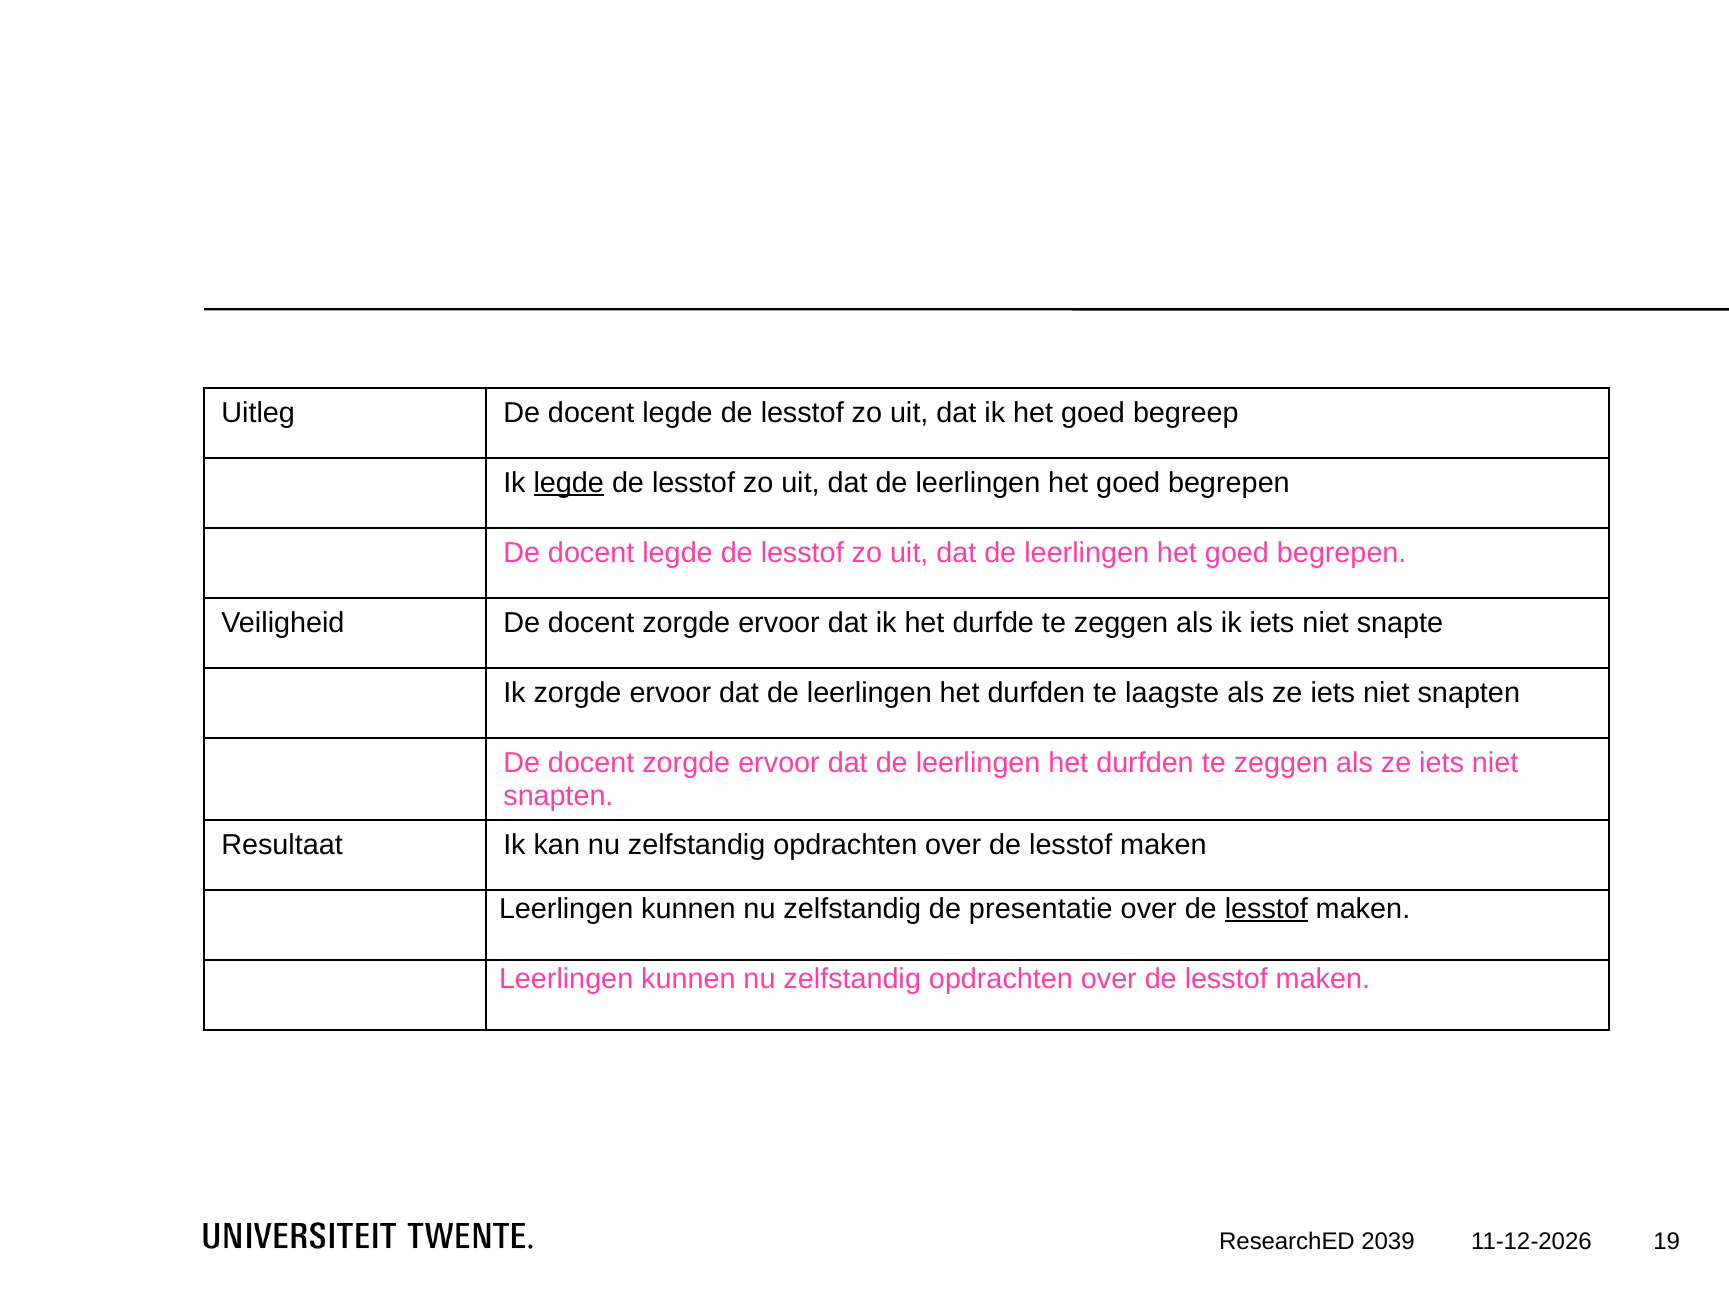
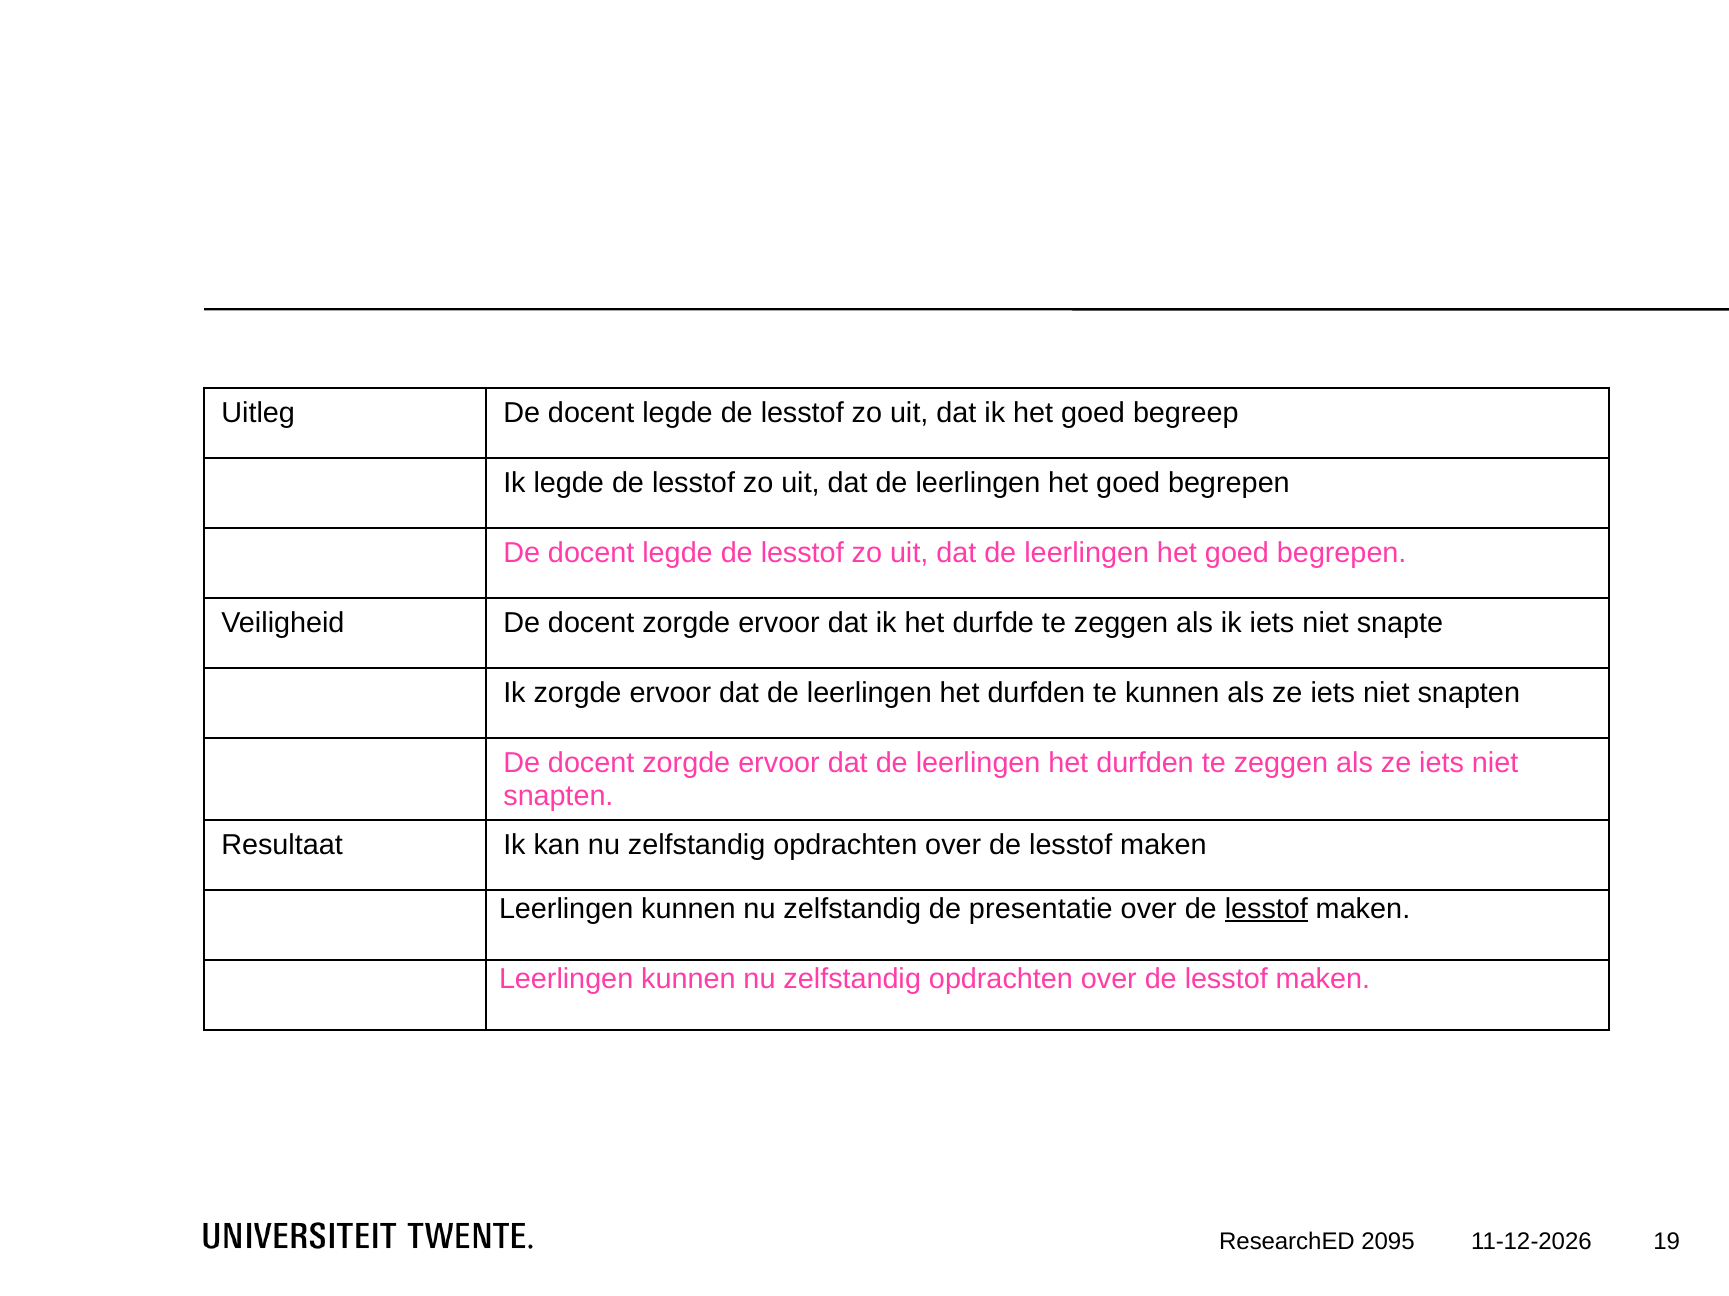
legde at (569, 483) underline: present -> none
te laagste: laagste -> kunnen
2039: 2039 -> 2095
